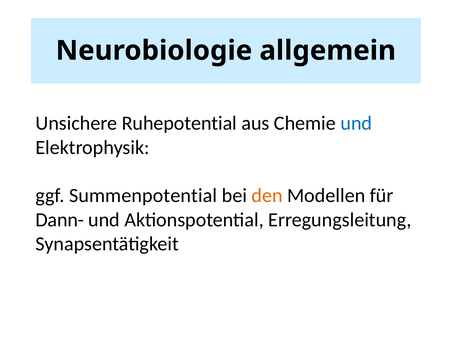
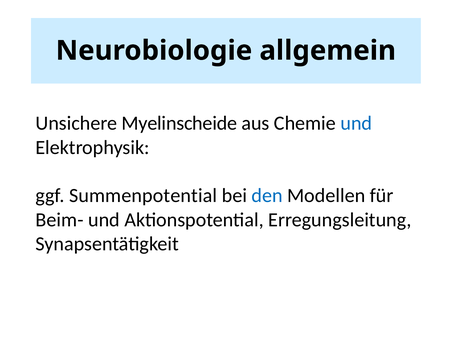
Ruhepotential: Ruhepotential -> Myelinscheide
den colour: orange -> blue
Dann-: Dann- -> Beim-
